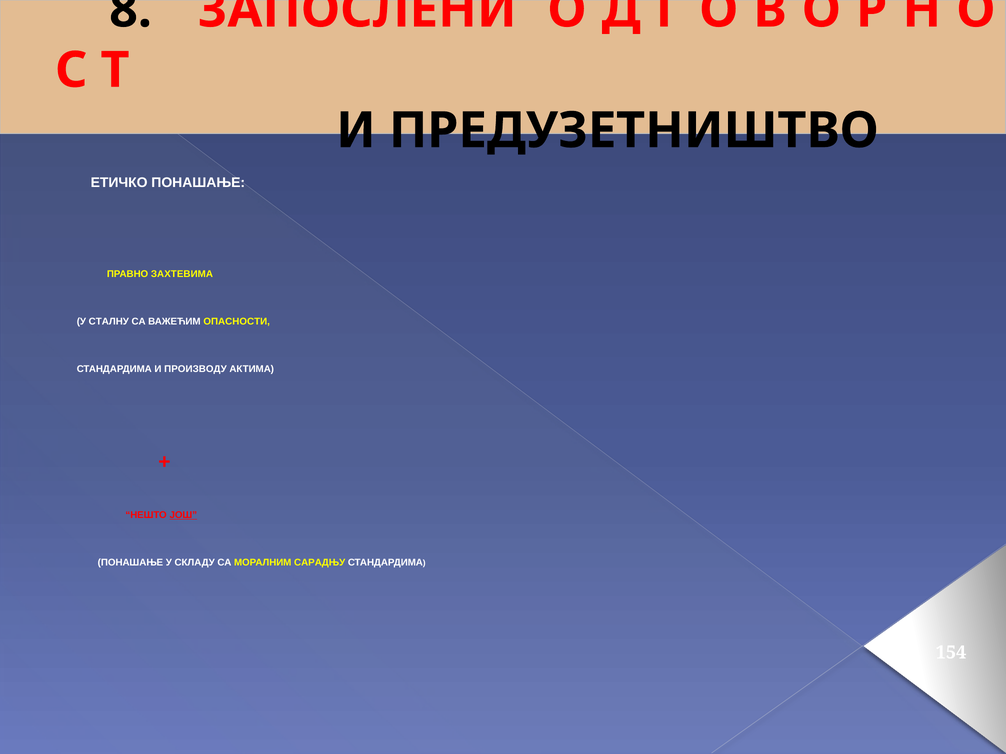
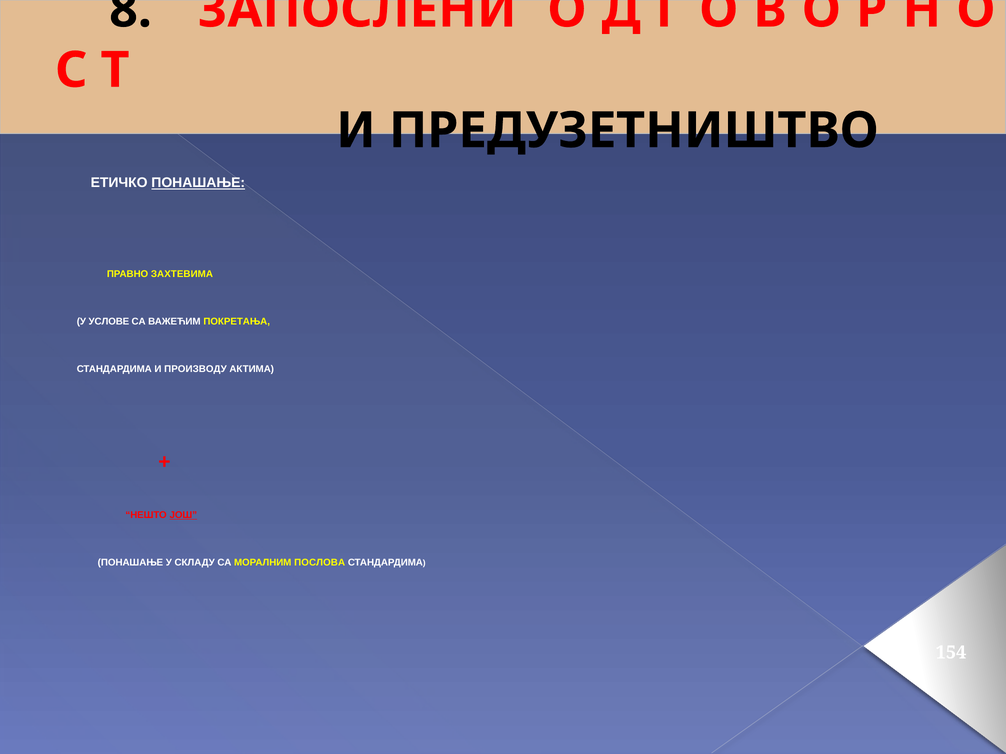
ПОНАШАЊЕ at (198, 183) underline: none -> present
СТАЛНУ: СТАЛНУ -> УСЛОВЕ
ОПАСНОСТИ: ОПАСНОСТИ -> ПОКРЕТАЊА
САРАДЊУ: САРАДЊУ -> ПОСЛОВА
